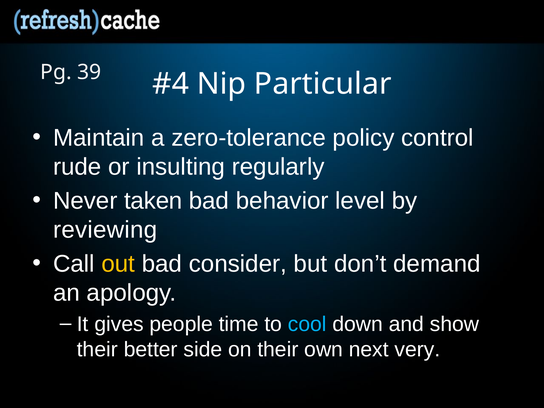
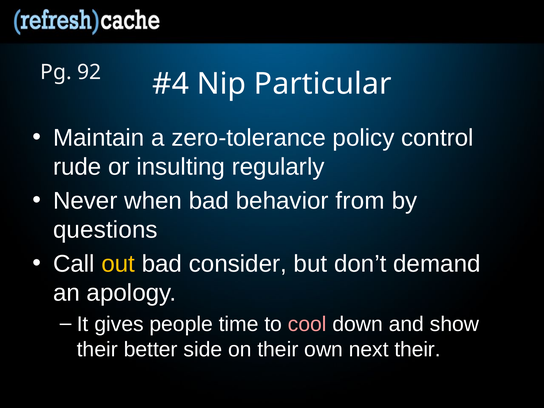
39: 39 -> 92
taken: taken -> when
level: level -> from
reviewing: reviewing -> questions
cool colour: light blue -> pink
next very: very -> their
